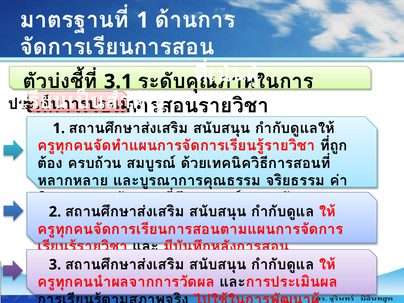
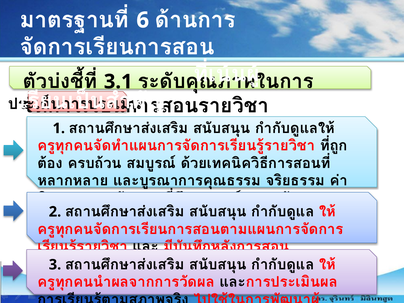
1 at (143, 20): 1 -> 6
